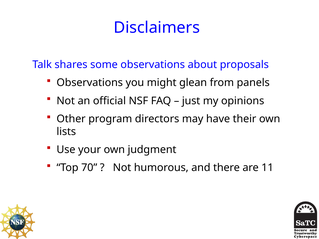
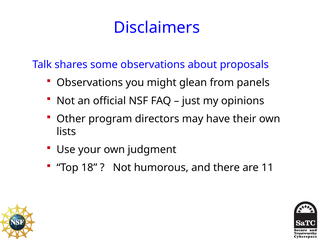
70: 70 -> 18
